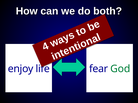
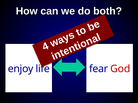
God colour: green -> red
